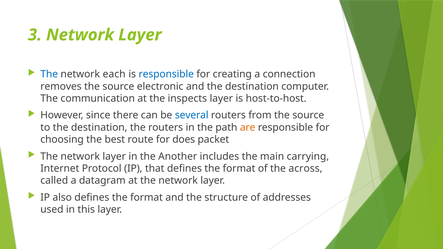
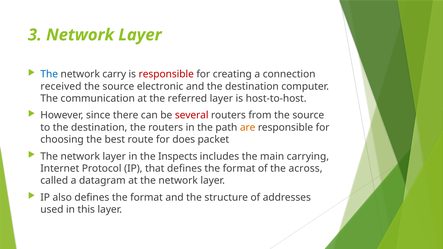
each: each -> carry
responsible at (166, 74) colour: blue -> red
removes: removes -> received
inspects: inspects -> referred
several colour: blue -> red
Another: Another -> Inspects
